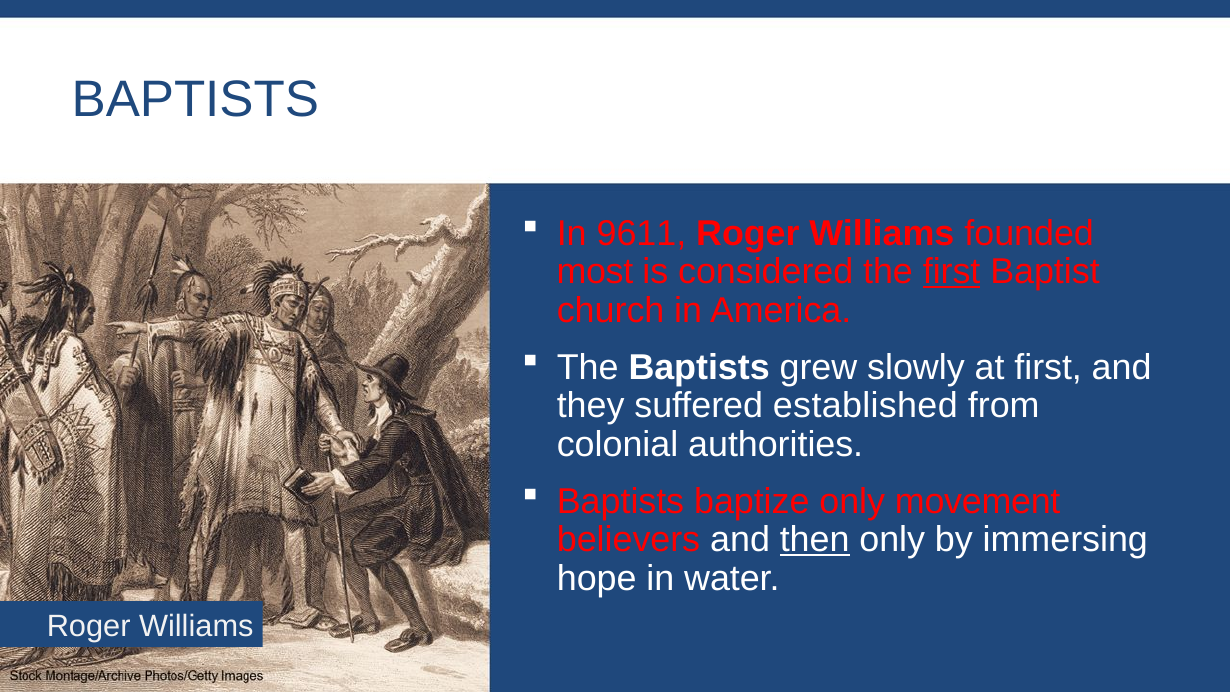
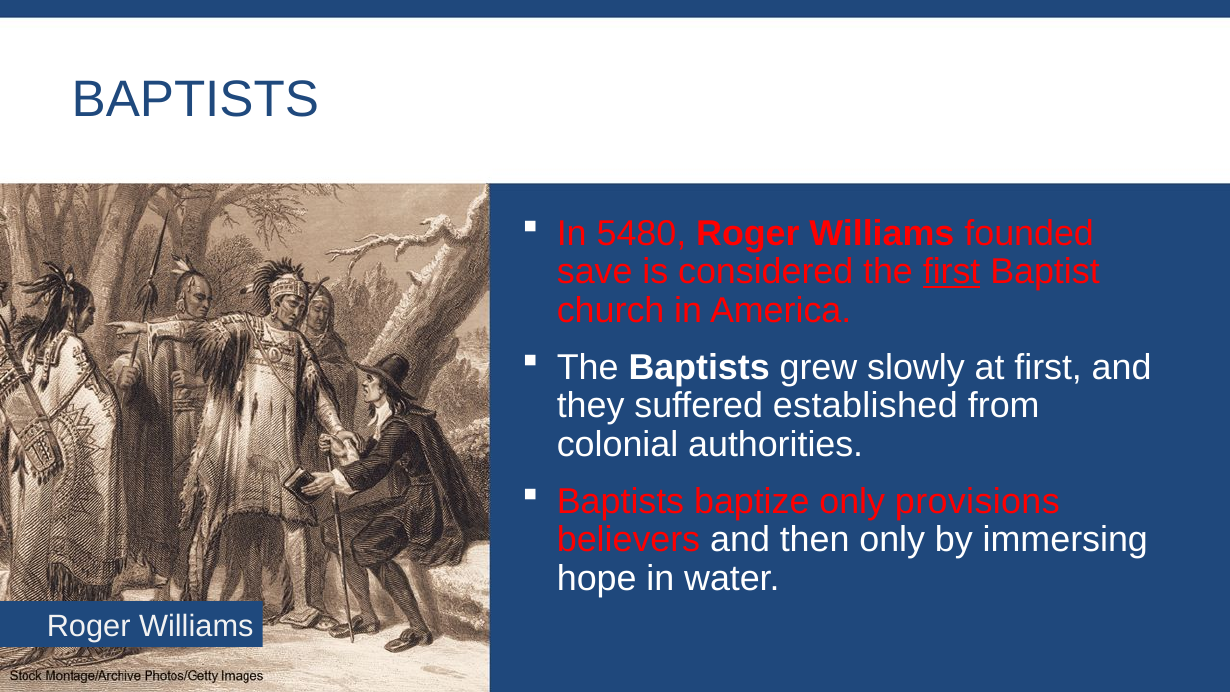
9611: 9611 -> 5480
most: most -> save
movement: movement -> provisions
then underline: present -> none
